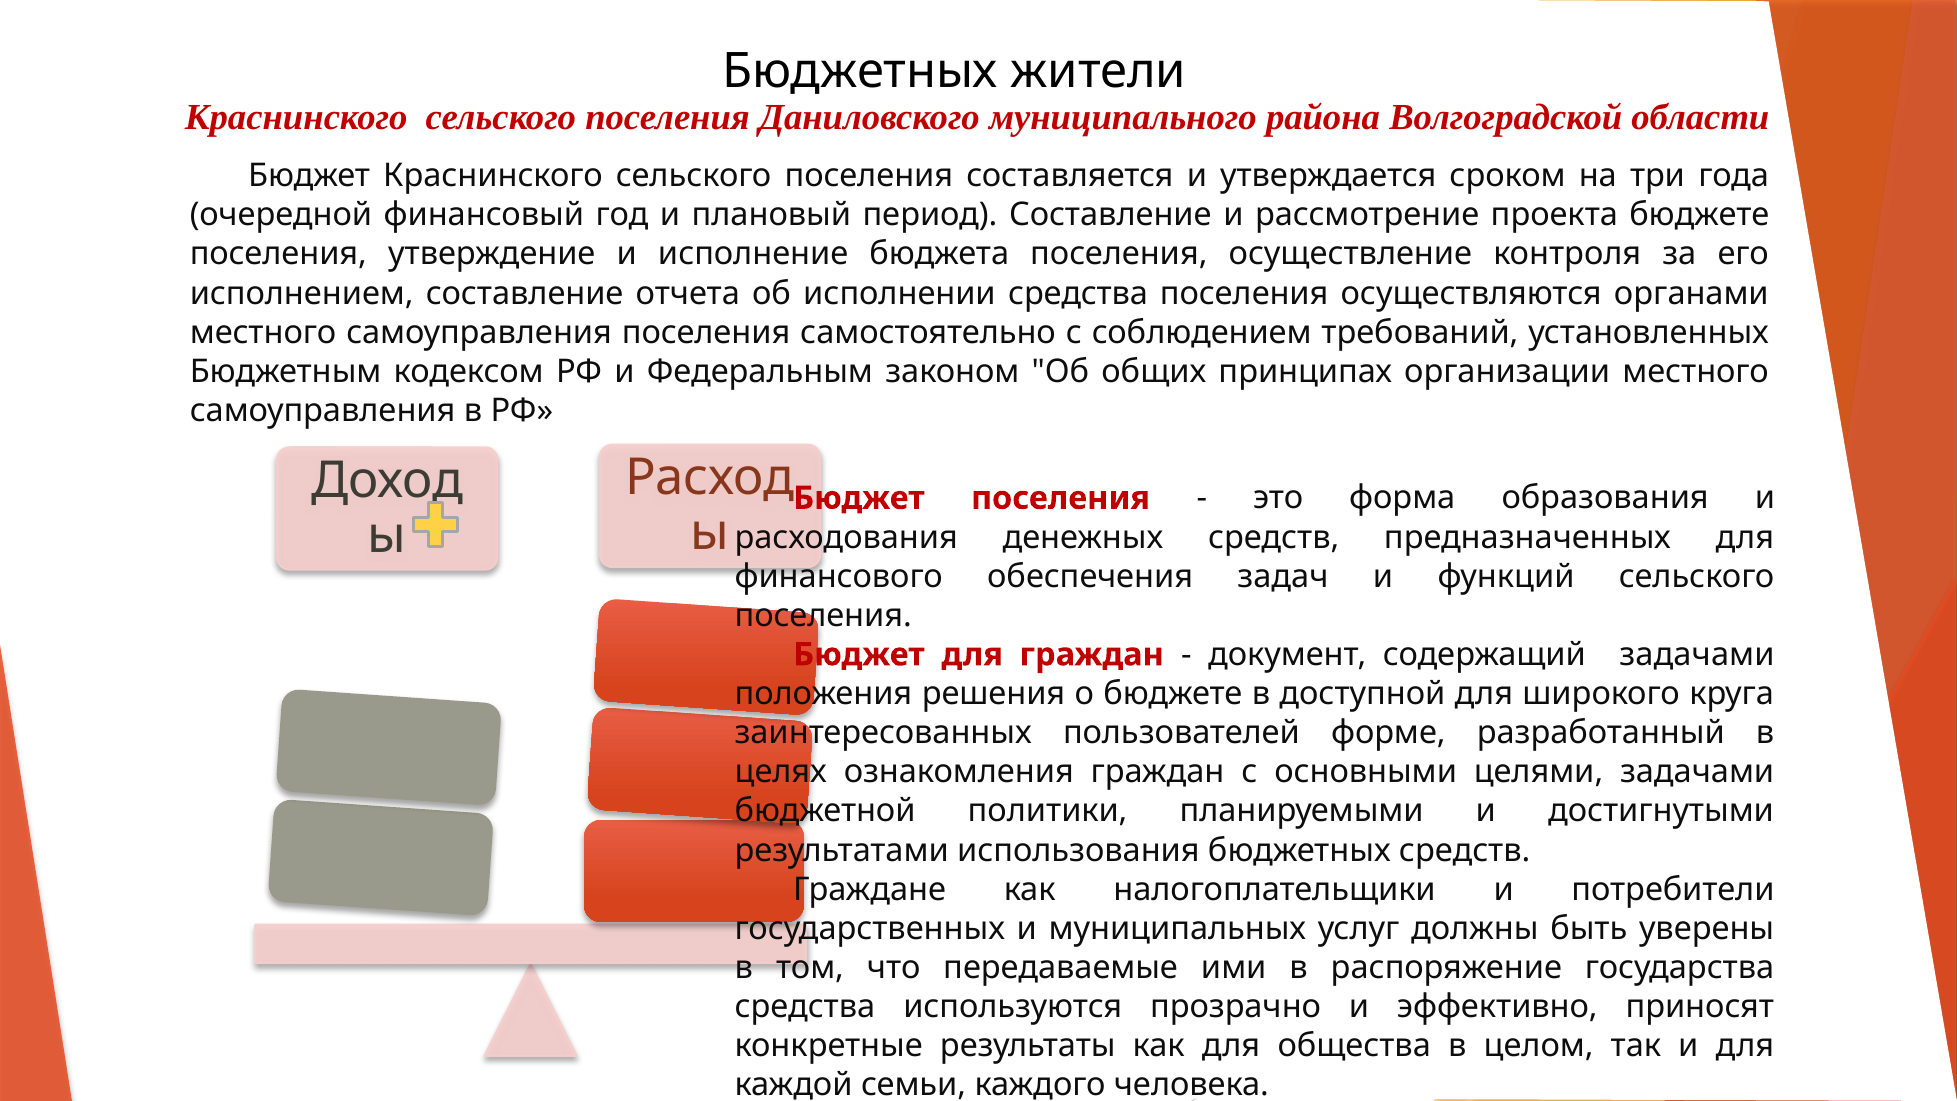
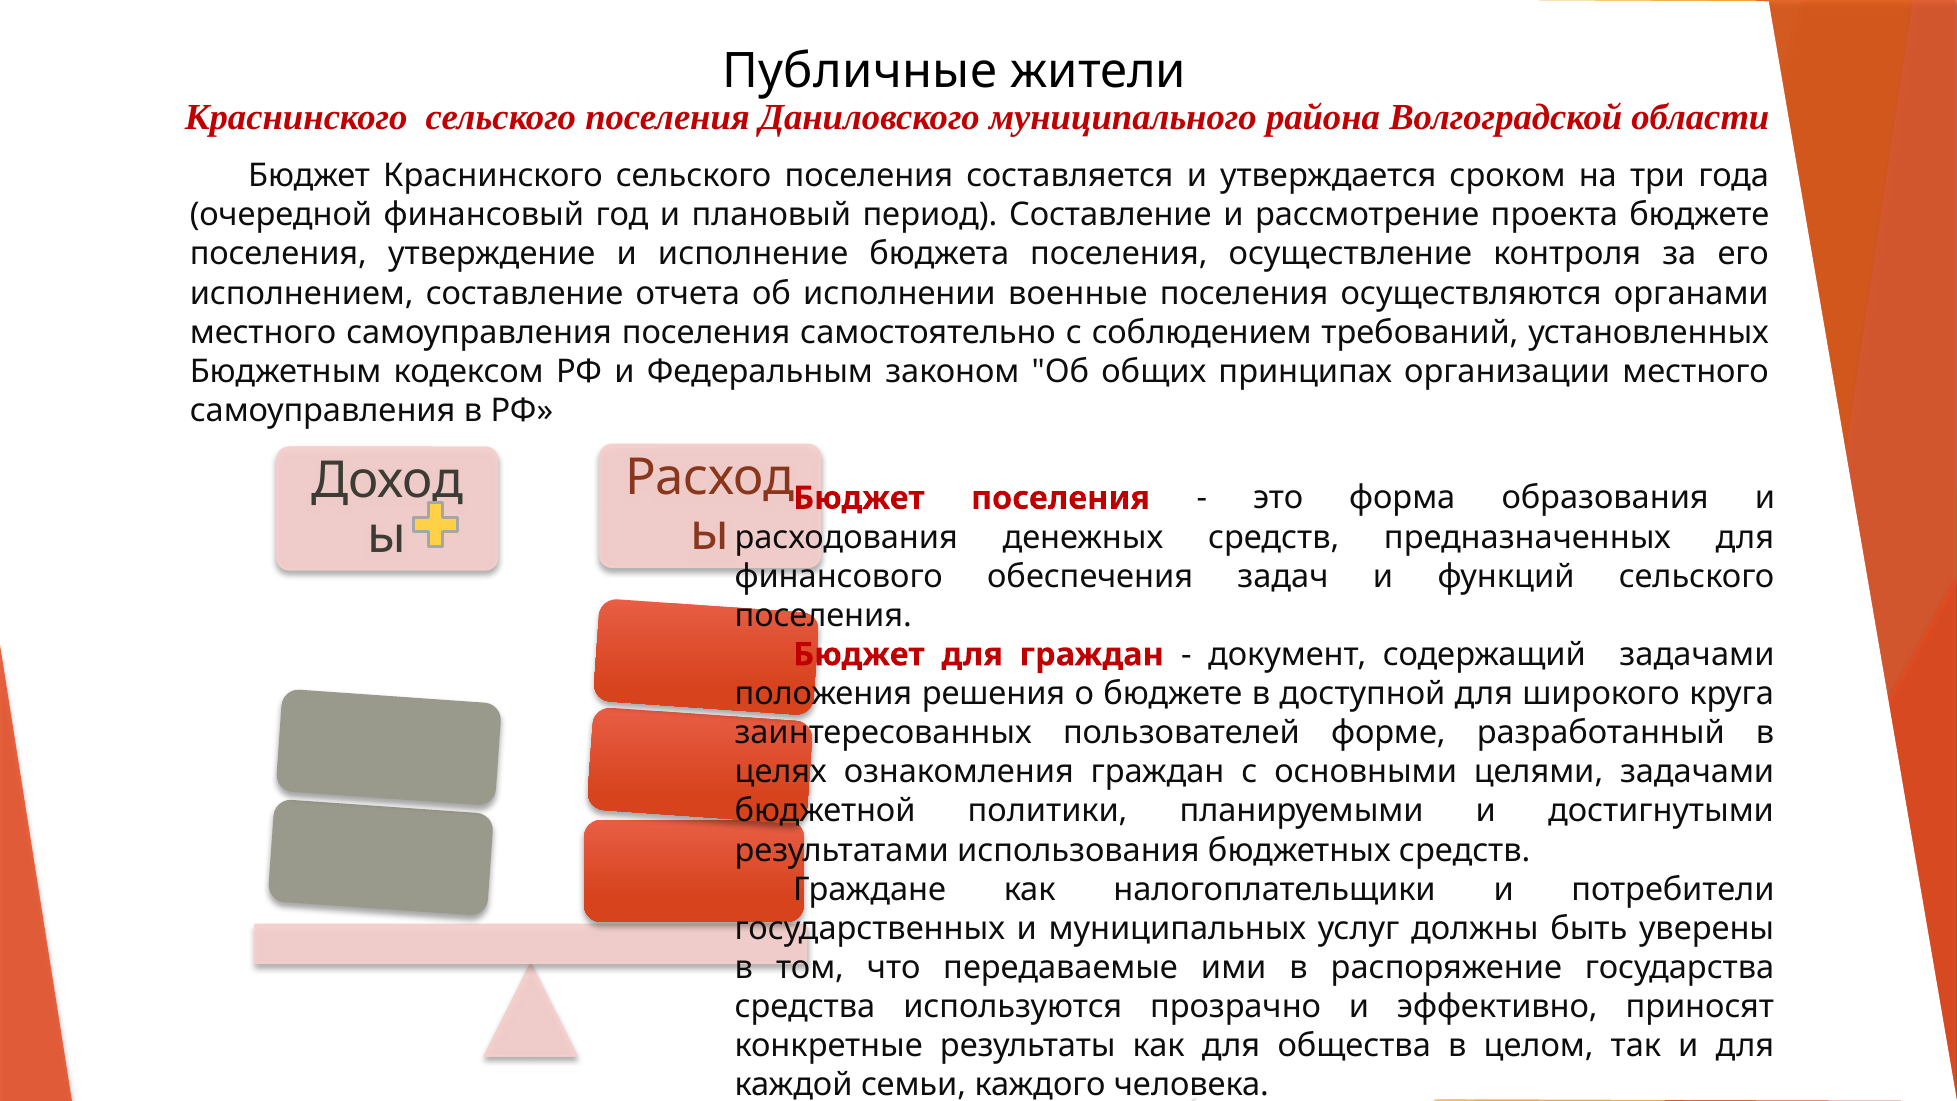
Бюджетных at (860, 72): Бюджетных -> Публичные
исполнении средства: средства -> военные
